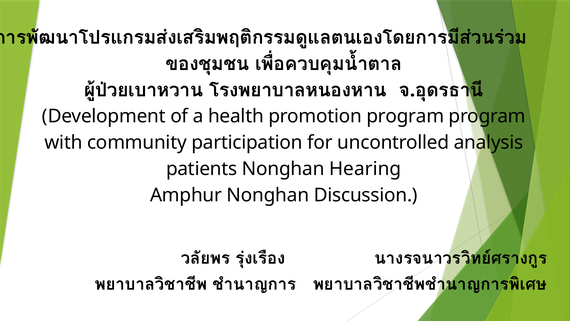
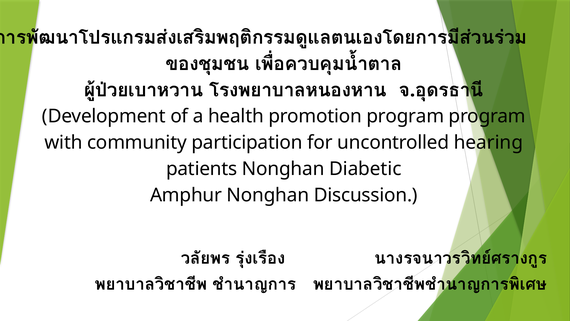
analysis: analysis -> hearing
Hearing: Hearing -> Diabetic
